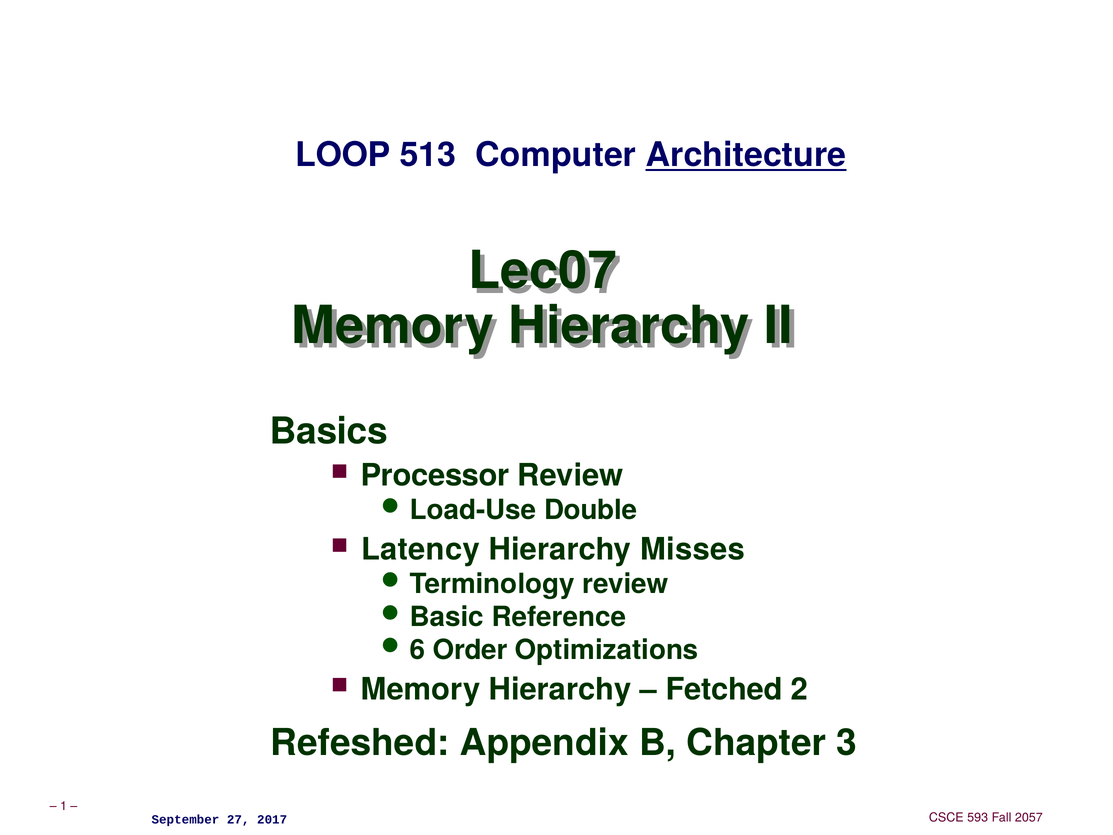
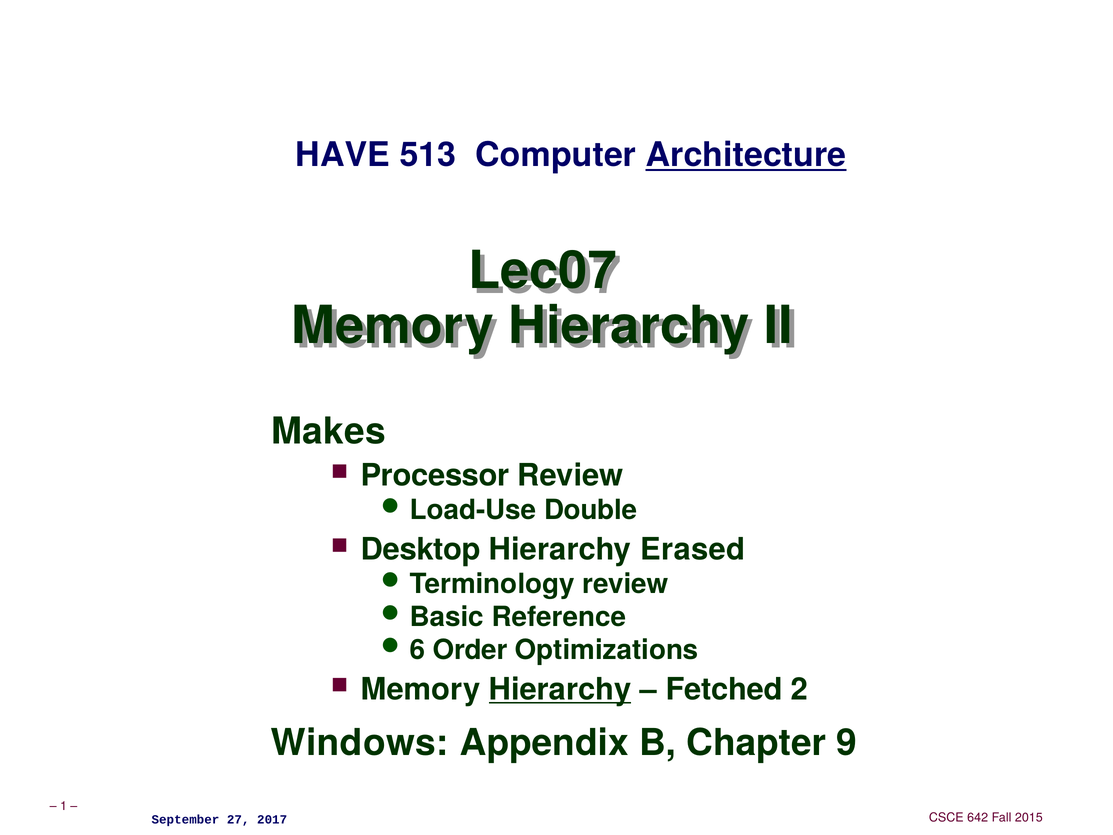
LOOP: LOOP -> HAVE
Basics: Basics -> Makes
Latency: Latency -> Desktop
Misses: Misses -> Erased
Hierarchy at (560, 689) underline: none -> present
Refeshed: Refeshed -> Windows
3: 3 -> 9
593: 593 -> 642
2057: 2057 -> 2015
